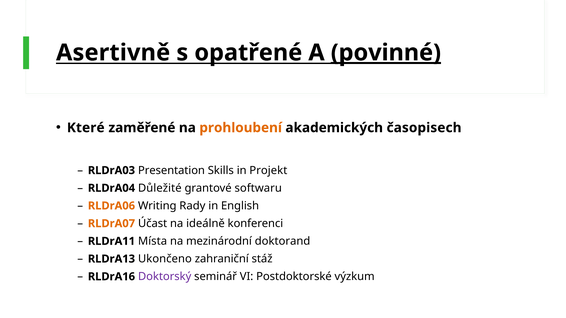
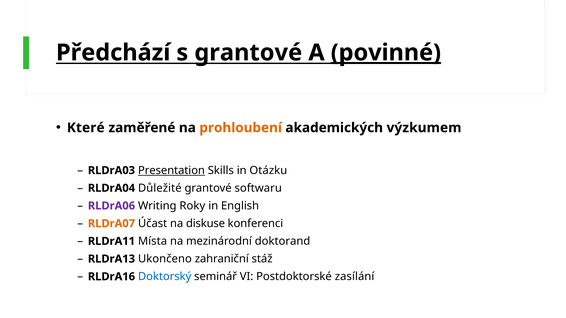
Asertivně: Asertivně -> Předchází
s opatřené: opatřené -> grantové
časopisech: časopisech -> výzkumem
Presentation underline: none -> present
Projekt: Projekt -> Otázku
RLDrA06 colour: orange -> purple
Rady: Rady -> Roky
ideálně: ideálně -> diskuse
Doktorský colour: purple -> blue
výzkum: výzkum -> zasílání
